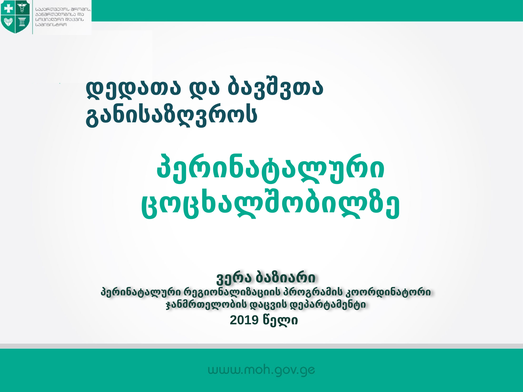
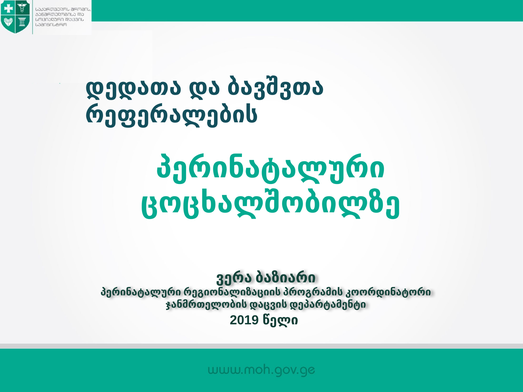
განისაზღვროს: განისაზღვროს -> რეფერალების
